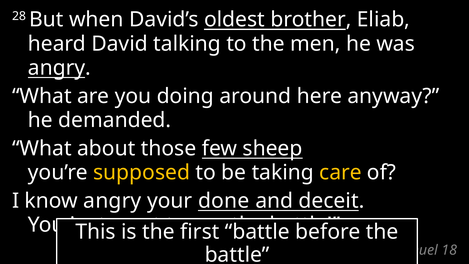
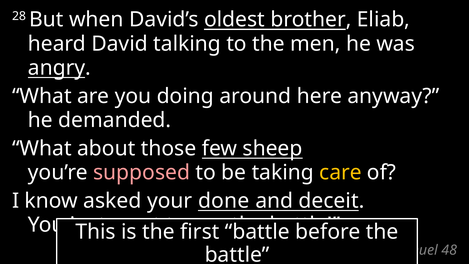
supposed colour: yellow -> pink
know angry: angry -> asked
18: 18 -> 48
